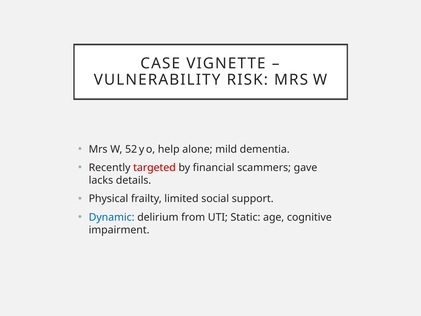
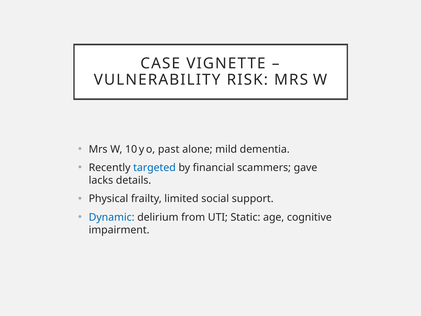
52: 52 -> 10
help: help -> past
targeted colour: red -> blue
